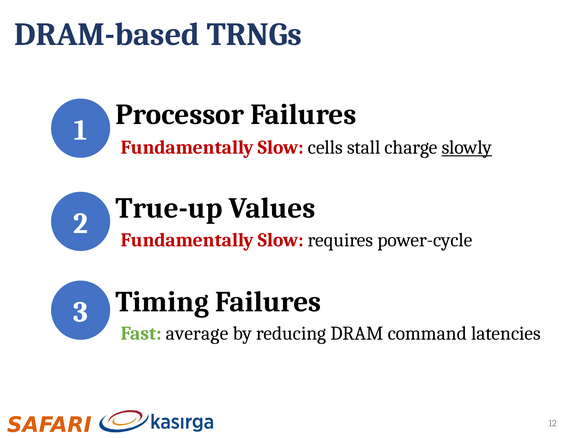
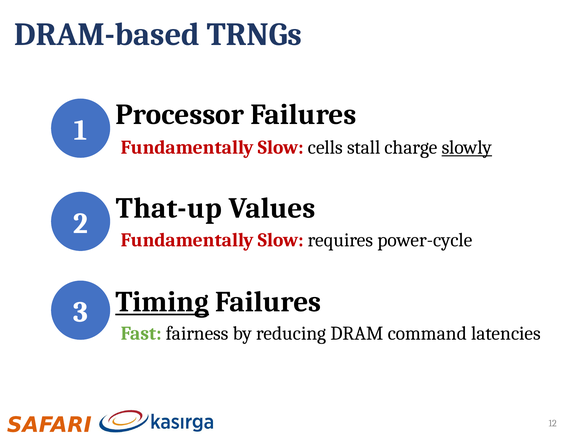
True-up: True-up -> That-up
Timing underline: none -> present
average: average -> fairness
